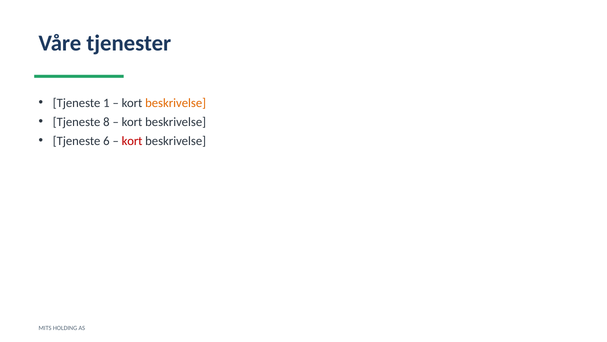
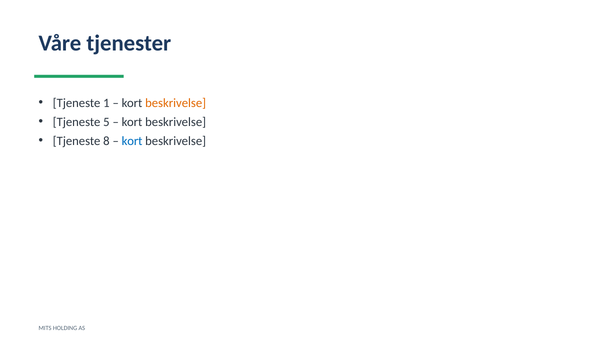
8: 8 -> 5
6: 6 -> 8
kort at (132, 141) colour: red -> blue
